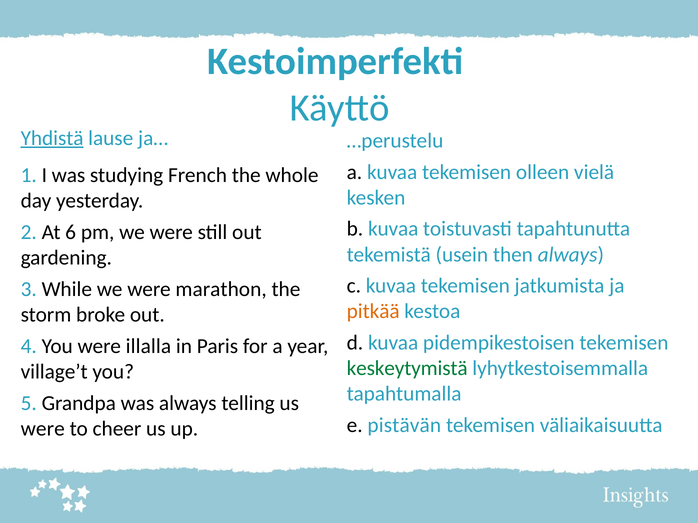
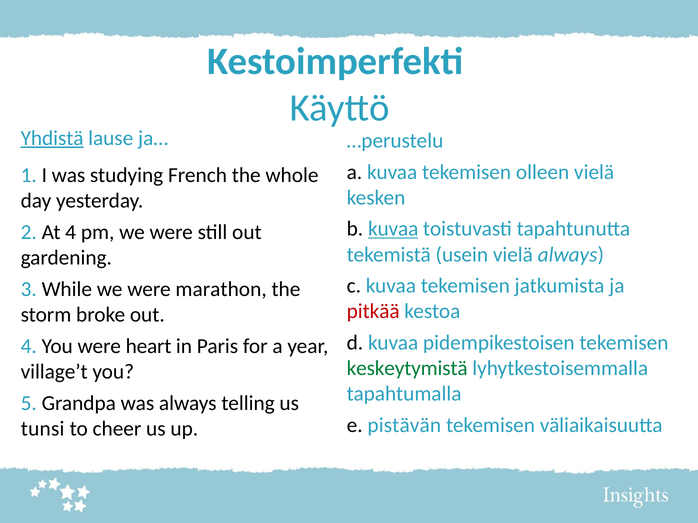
kuvaa at (393, 229) underline: none -> present
At 6: 6 -> 4
usein then: then -> vielä
pitkää colour: orange -> red
illalla: illalla -> heart
were at (43, 429): were -> tunsi
